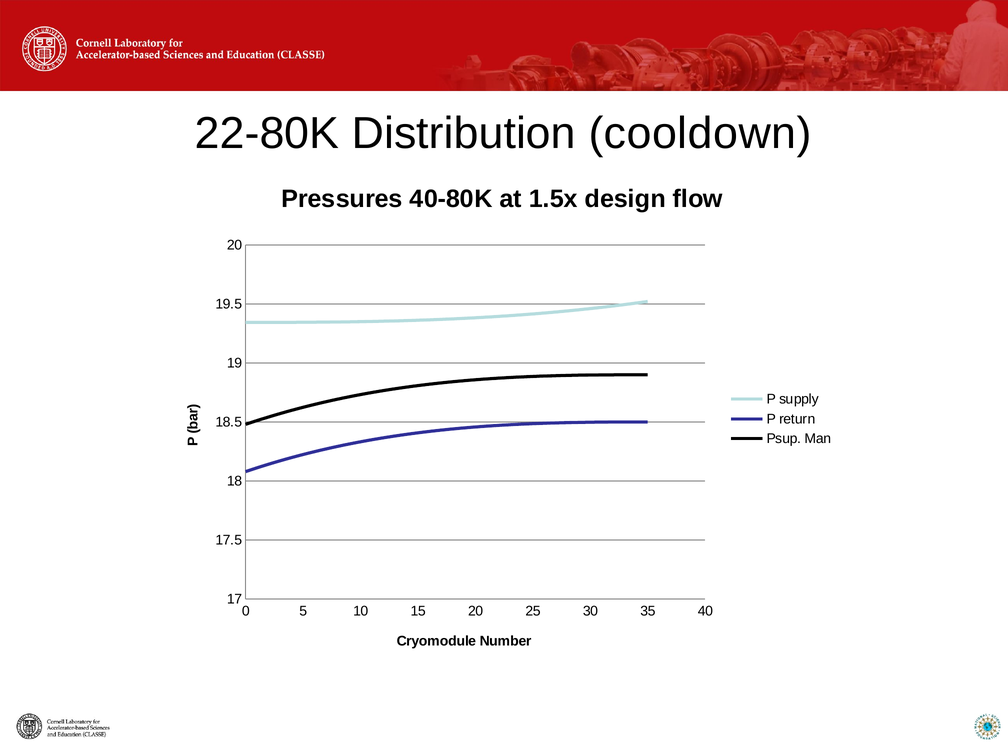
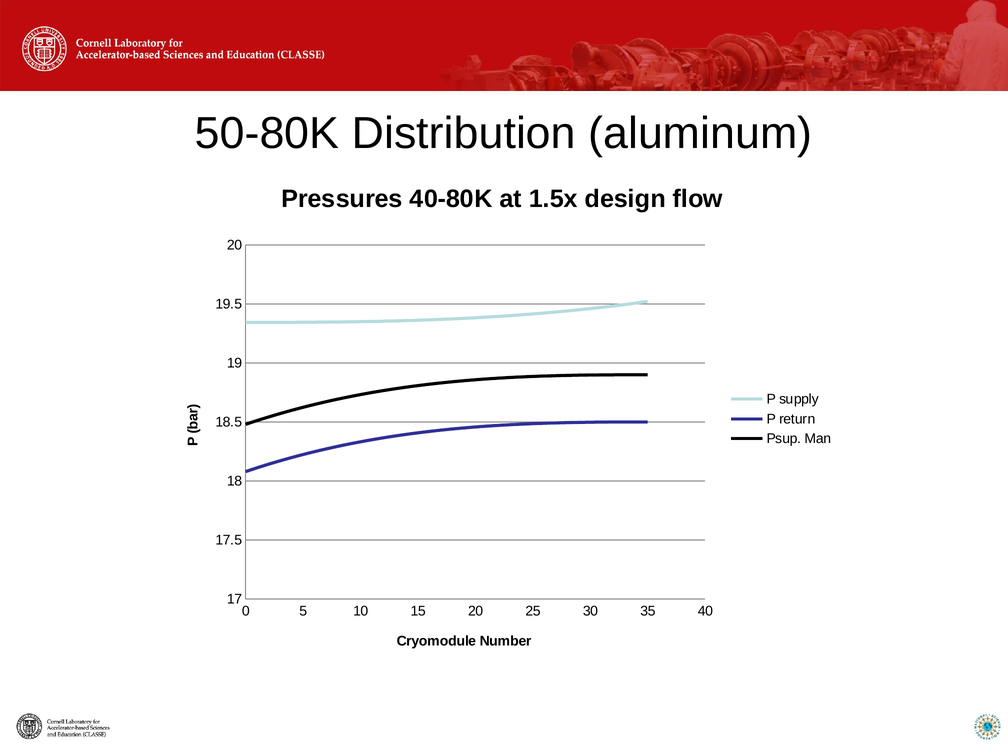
22-80K: 22-80K -> 50-80K
cooldown: cooldown -> aluminum
